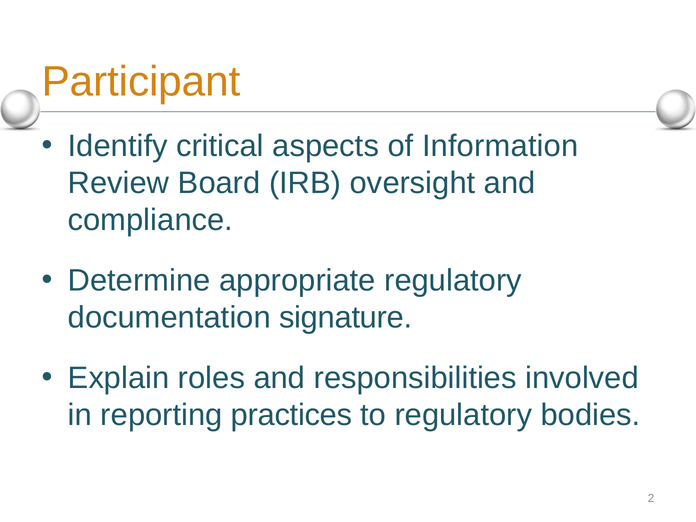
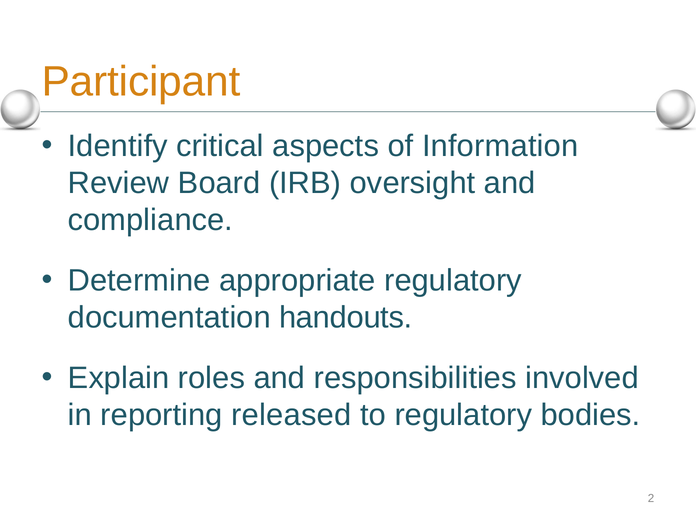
signature: signature -> handouts
practices: practices -> released
